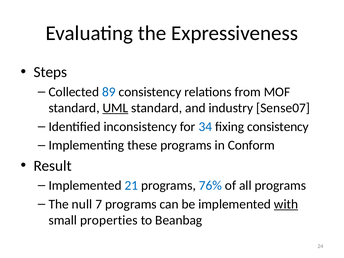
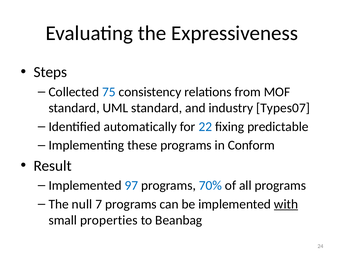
89: 89 -> 75
UML underline: present -> none
Sense07: Sense07 -> Types07
inconsistency: inconsistency -> automatically
34: 34 -> 22
fixing consistency: consistency -> predictable
21: 21 -> 97
76%: 76% -> 70%
